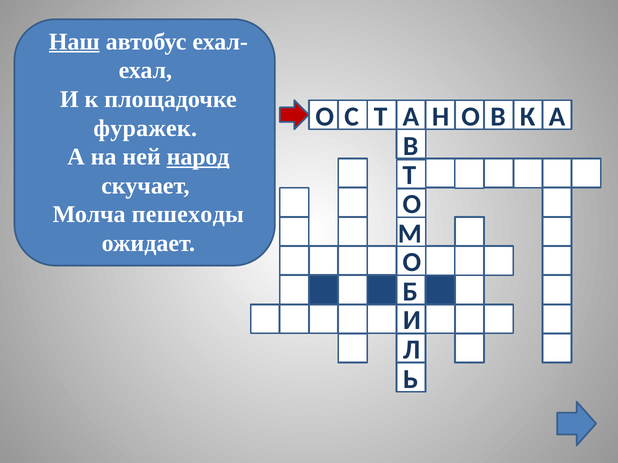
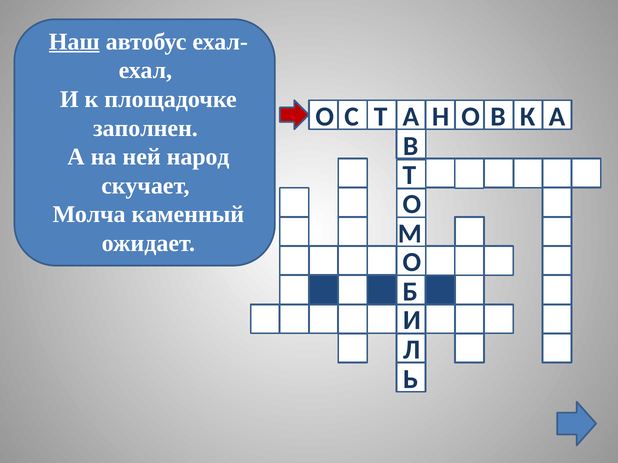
фуражек: фуражек -> заполнен
народ underline: present -> none
пешеходы: пешеходы -> каменный
